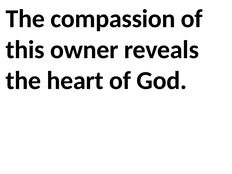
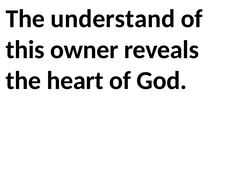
compassion: compassion -> understand
